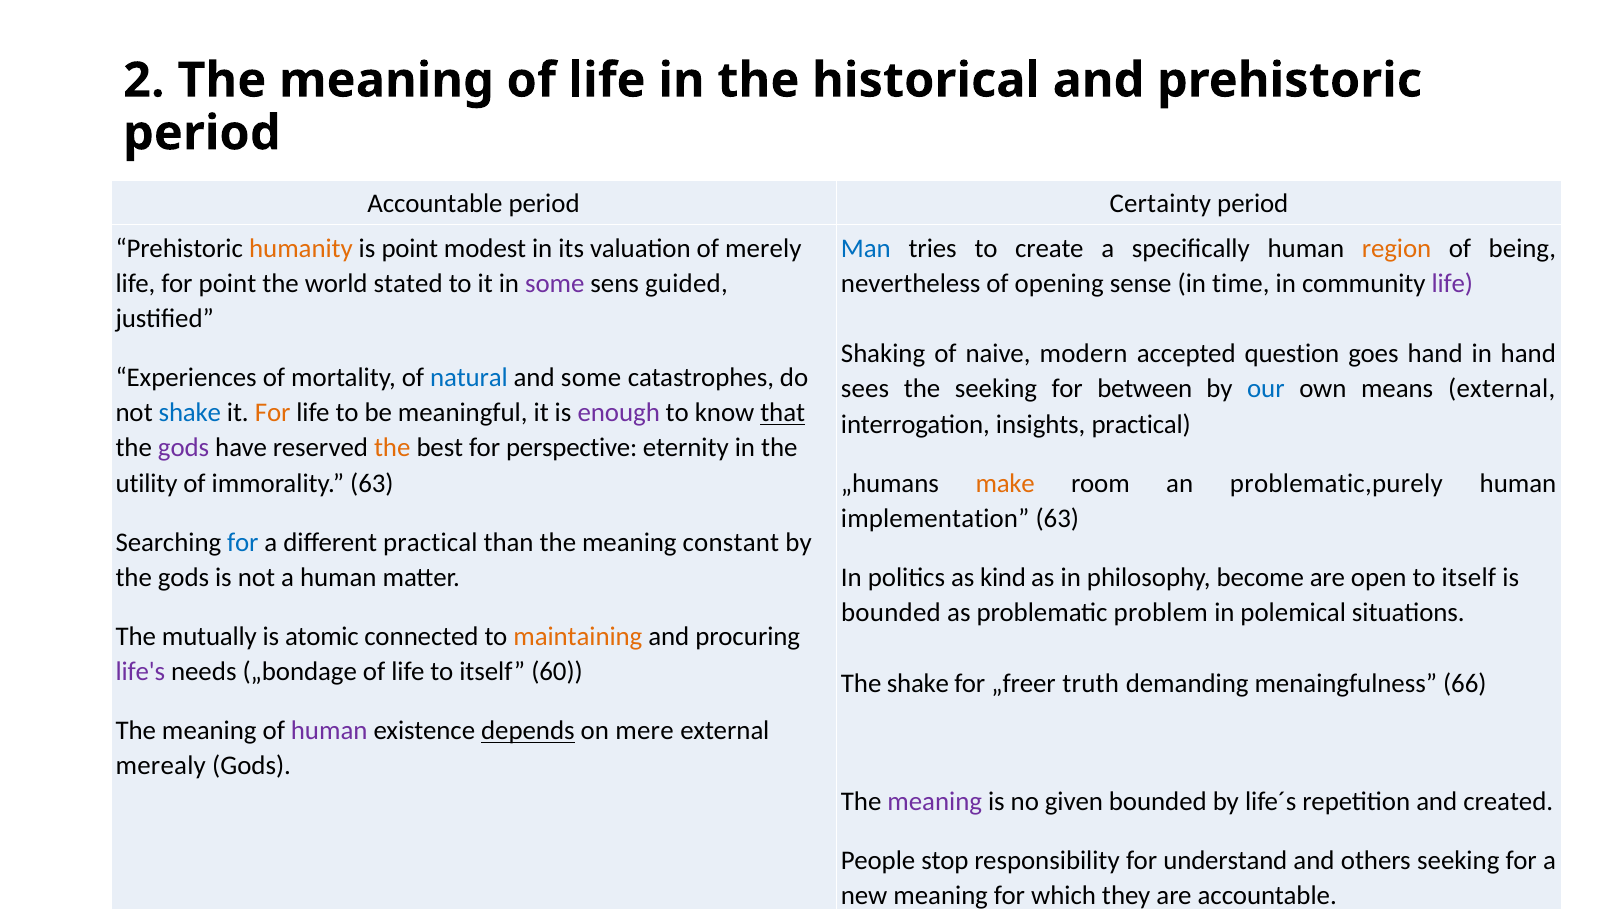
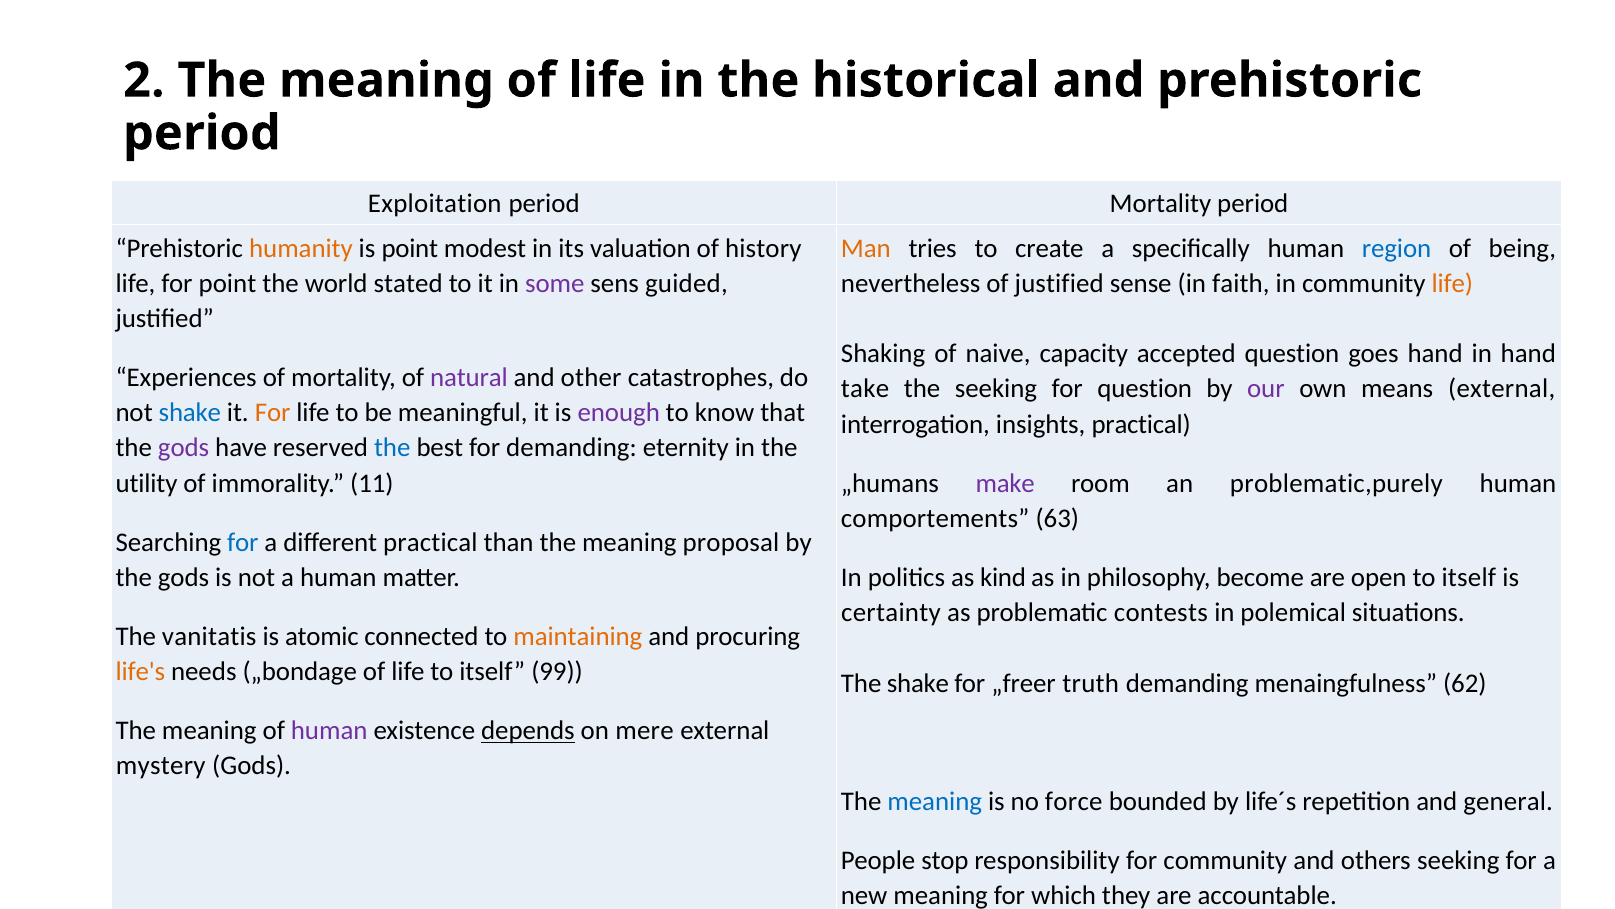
Accountable at (435, 204): Accountable -> Exploitation
period Certainty: Certainty -> Mortality
merely: merely -> history
Man colour: blue -> orange
region colour: orange -> blue
of opening: opening -> justified
time: time -> faith
life at (1452, 283) colour: purple -> orange
modern: modern -> capacity
natural colour: blue -> purple
and some: some -> other
sees: sees -> take
for between: between -> question
our colour: blue -> purple
that underline: present -> none
the at (392, 448) colour: orange -> blue
for perspective: perspective -> demanding
immorality 63: 63 -> 11
make colour: orange -> purple
implementation: implementation -> comportements
constant: constant -> proposal
bounded at (891, 612): bounded -> certainty
problem: problem -> contests
mutually: mutually -> vanitatis
life's colour: purple -> orange
60: 60 -> 99
66: 66 -> 62
merealy: merealy -> mystery
meaning at (935, 801) colour: purple -> blue
given: given -> force
created: created -> general
for understand: understand -> community
